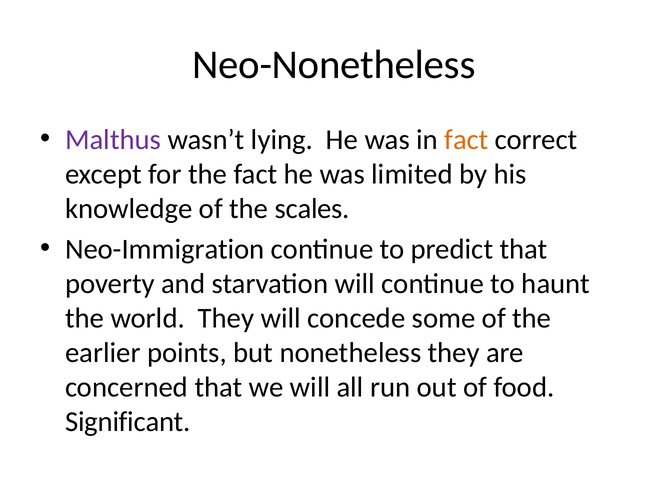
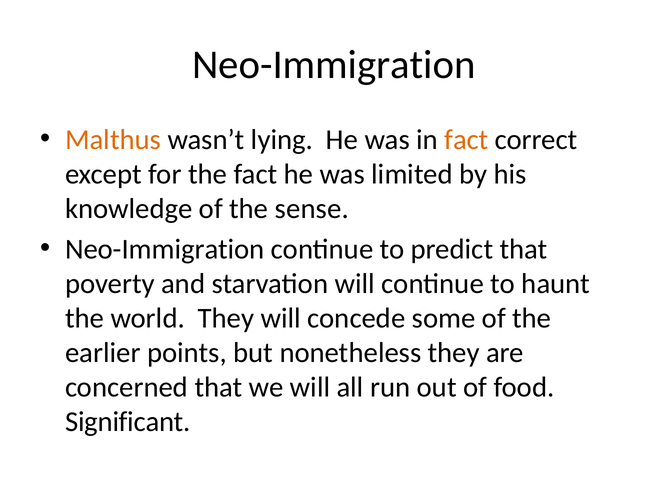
Neo-Nonetheless at (334, 65): Neo-Nonetheless -> Neo-Immigration
Malthus colour: purple -> orange
scales: scales -> sense
